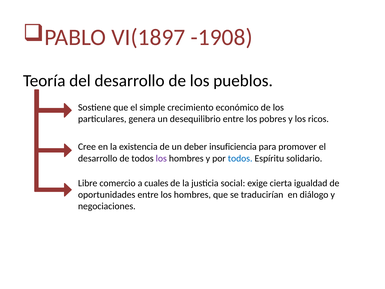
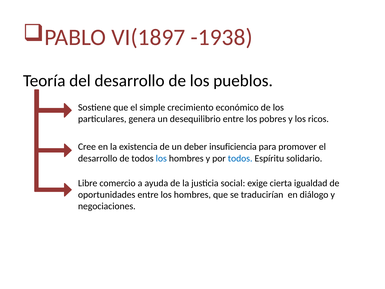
-1908: -1908 -> -1938
los at (161, 158) colour: purple -> blue
cuales: cuales -> ayuda
